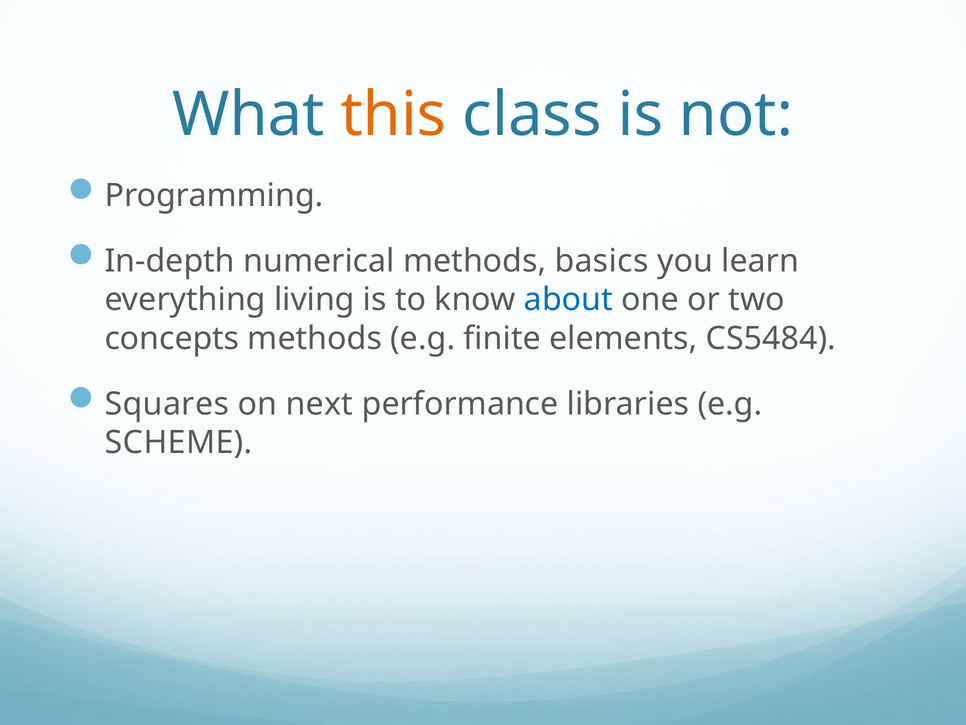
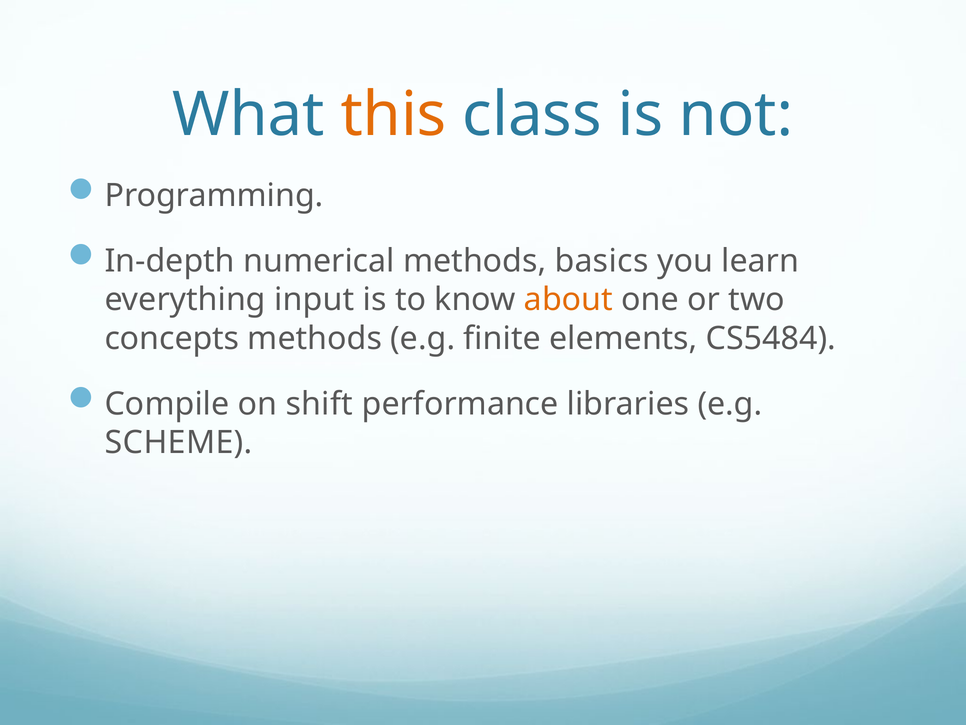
living: living -> input
about colour: blue -> orange
Squares: Squares -> Compile
next: next -> shift
